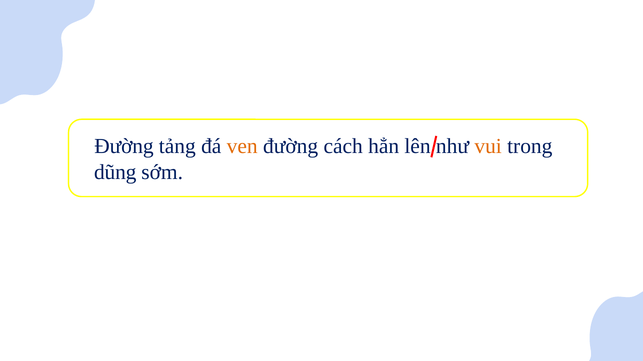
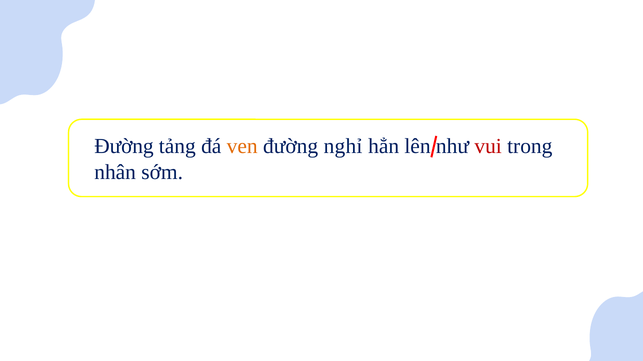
cách: cách -> nghỉ
vui colour: orange -> red
dũng: dũng -> nhân
